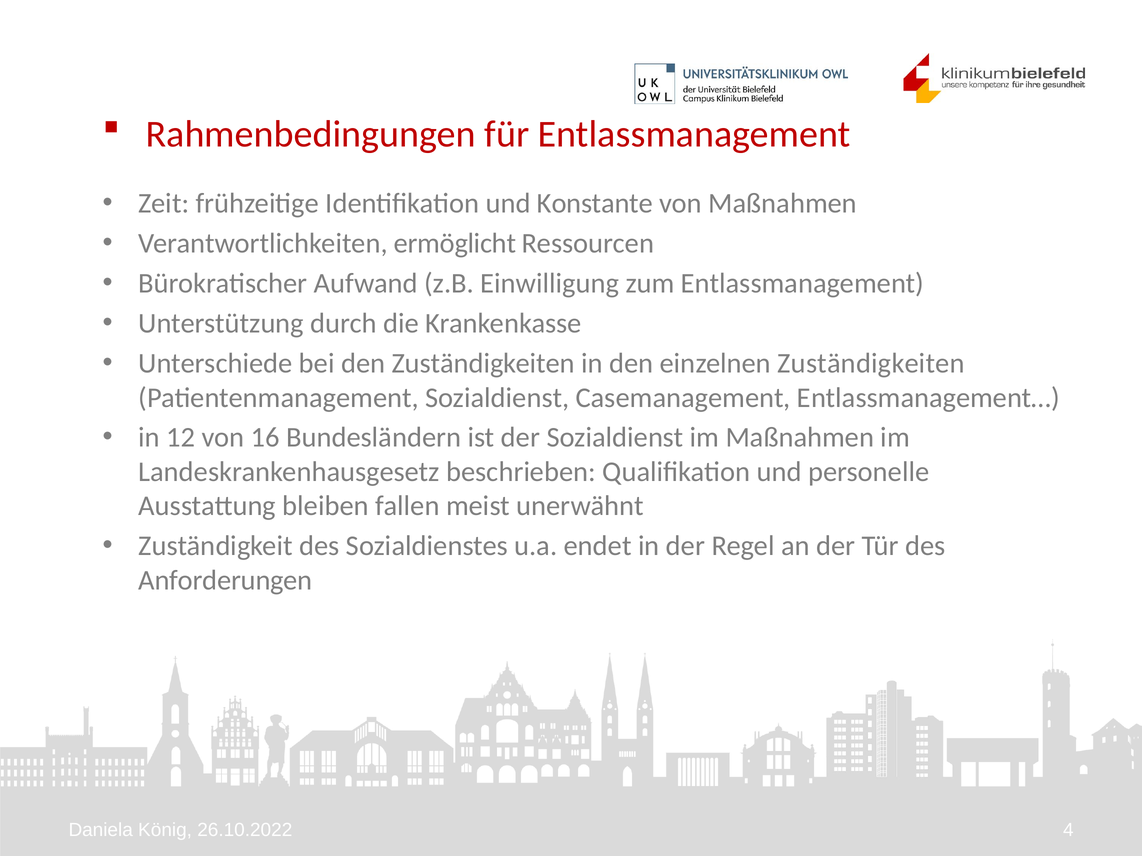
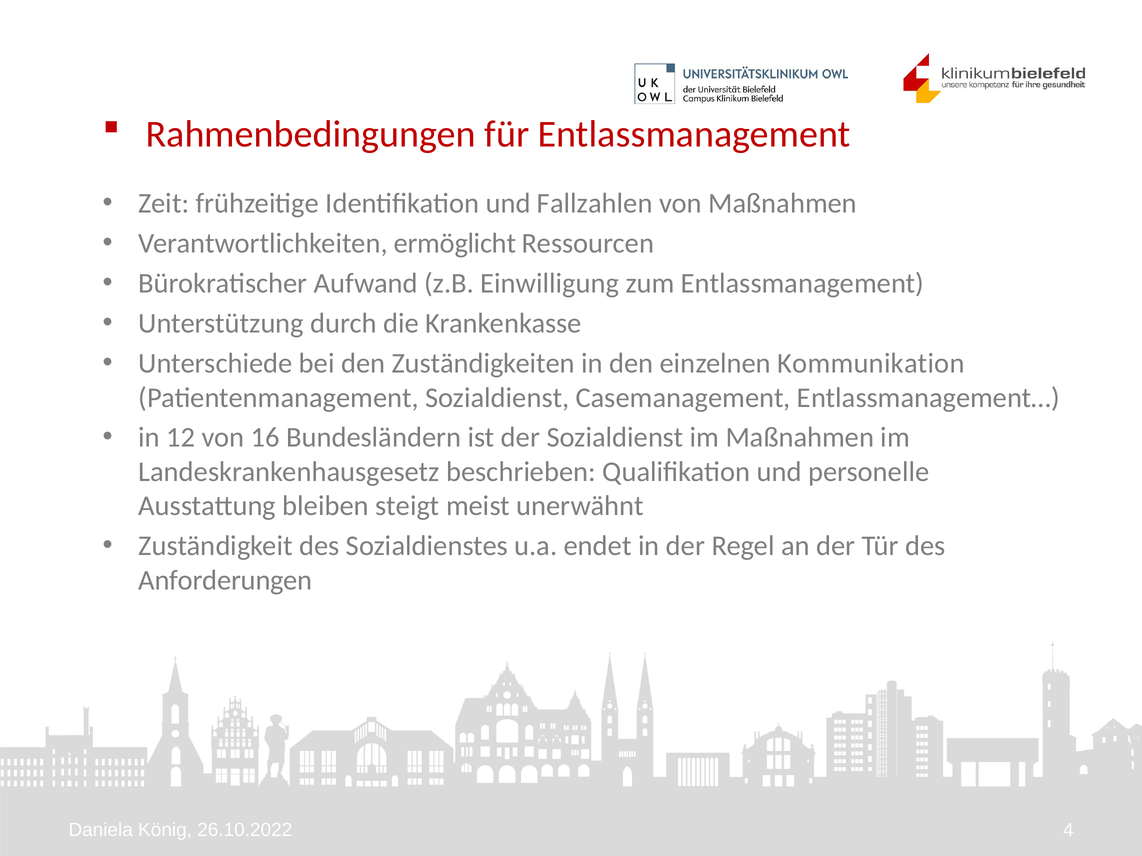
Konstante: Konstante -> Fallzahlen
einzelnen Zuständigkeiten: Zuständigkeiten -> Kommunikation
fallen: fallen -> steigt
